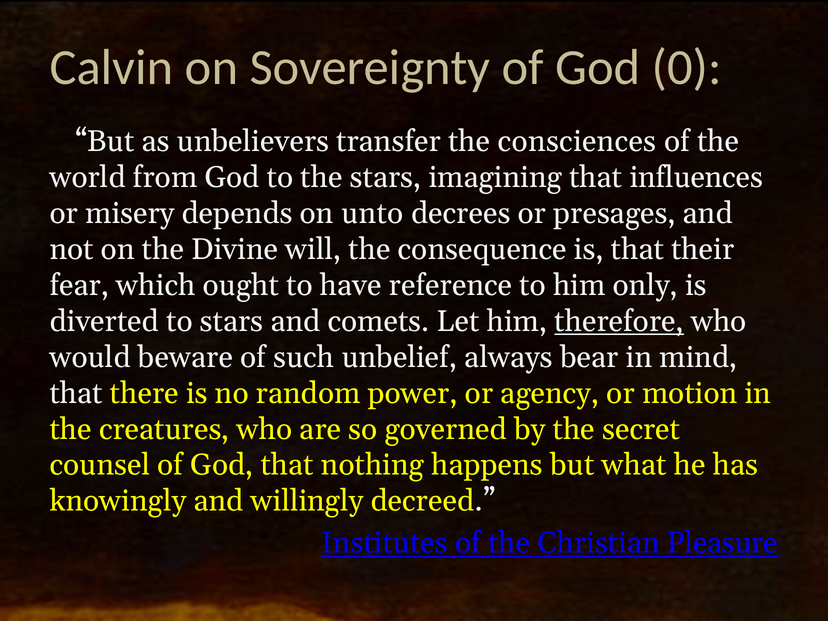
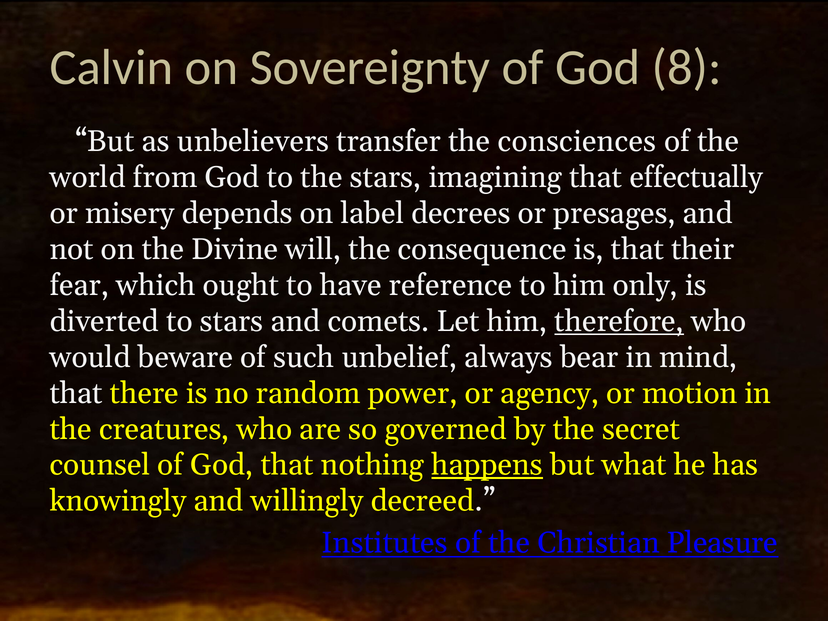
0: 0 -> 8
influences: influences -> effectually
unto: unto -> label
happens underline: none -> present
